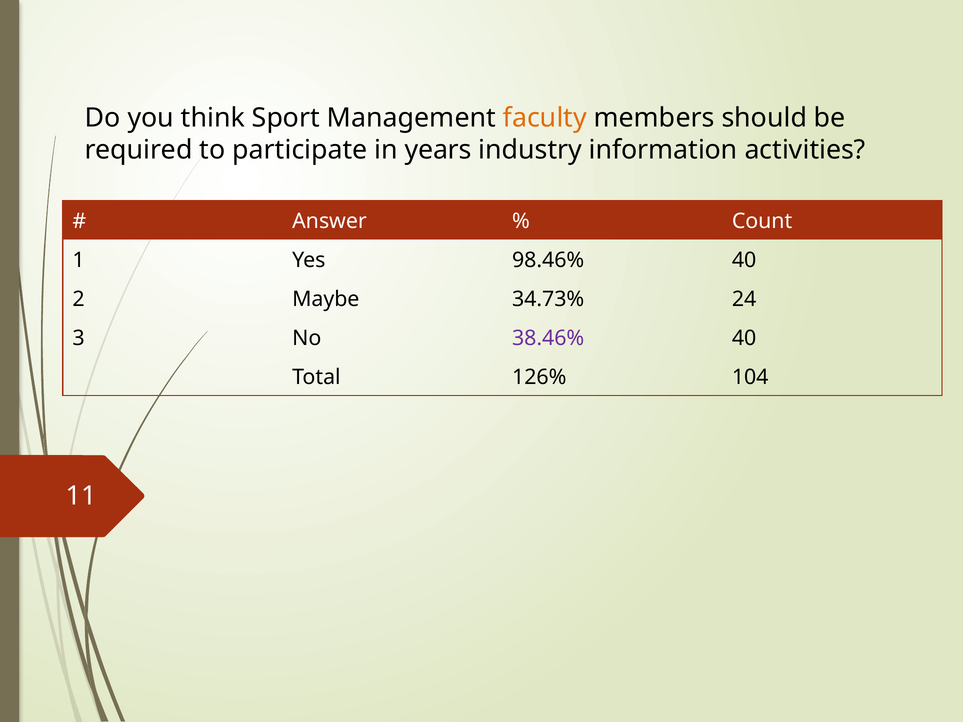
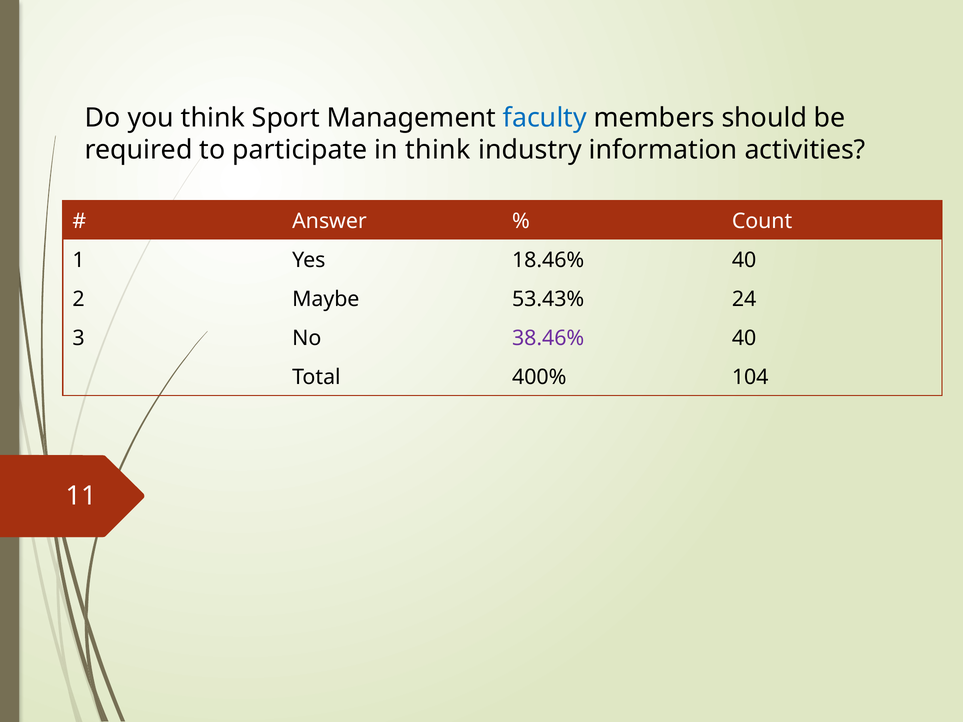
faculty colour: orange -> blue
in years: years -> think
98.46%: 98.46% -> 18.46%
34.73%: 34.73% -> 53.43%
126%: 126% -> 400%
